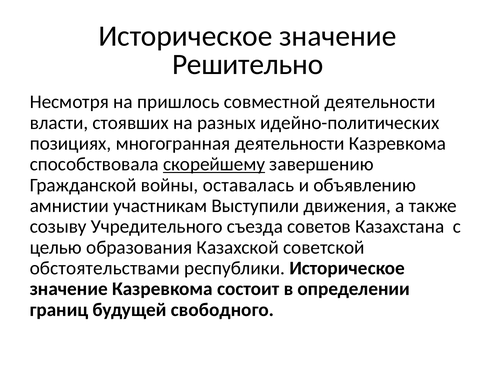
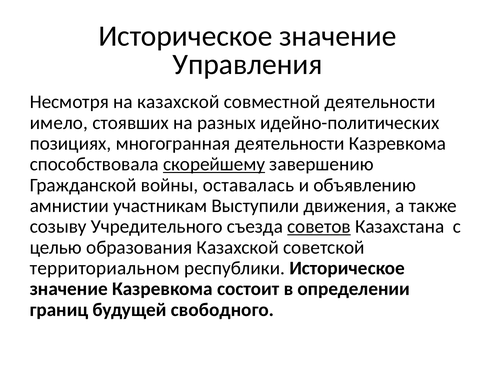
Решительно: Решительно -> Управления
на пришлось: пришлось -> казахской
власти: власти -> имело
советов underline: none -> present
обстоятельствами: обстоятельствами -> территориальном
